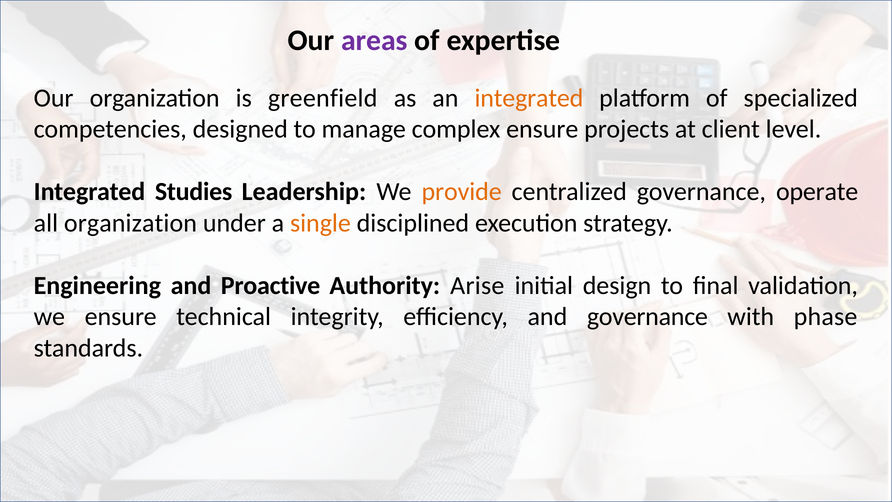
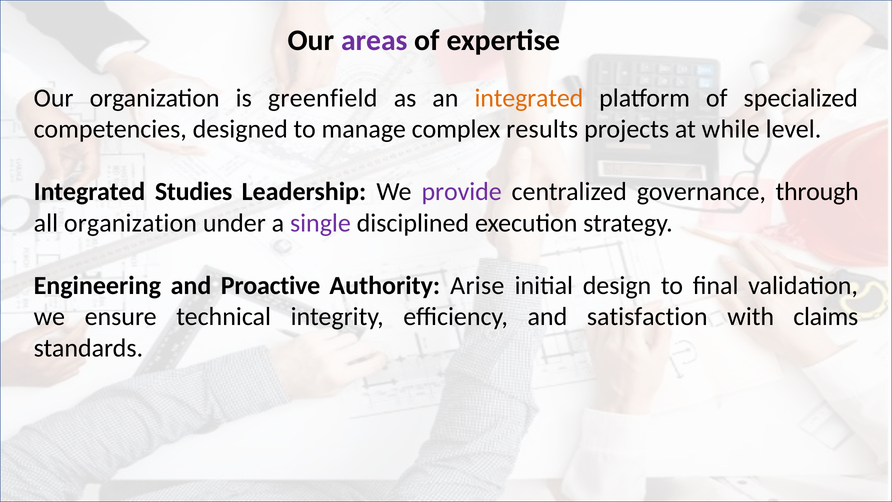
complex ensure: ensure -> results
client: client -> while
provide colour: orange -> purple
operate: operate -> through
single colour: orange -> purple
and governance: governance -> satisfaction
phase: phase -> claims
